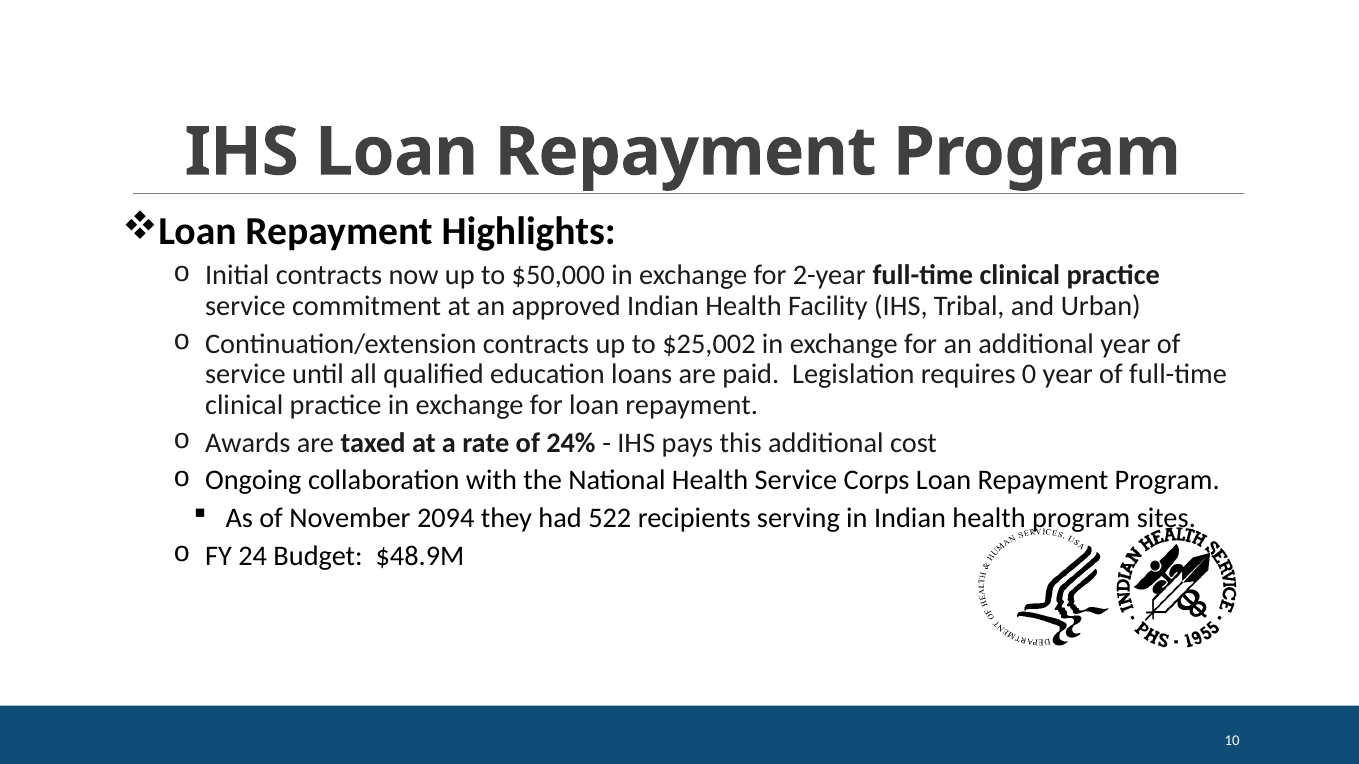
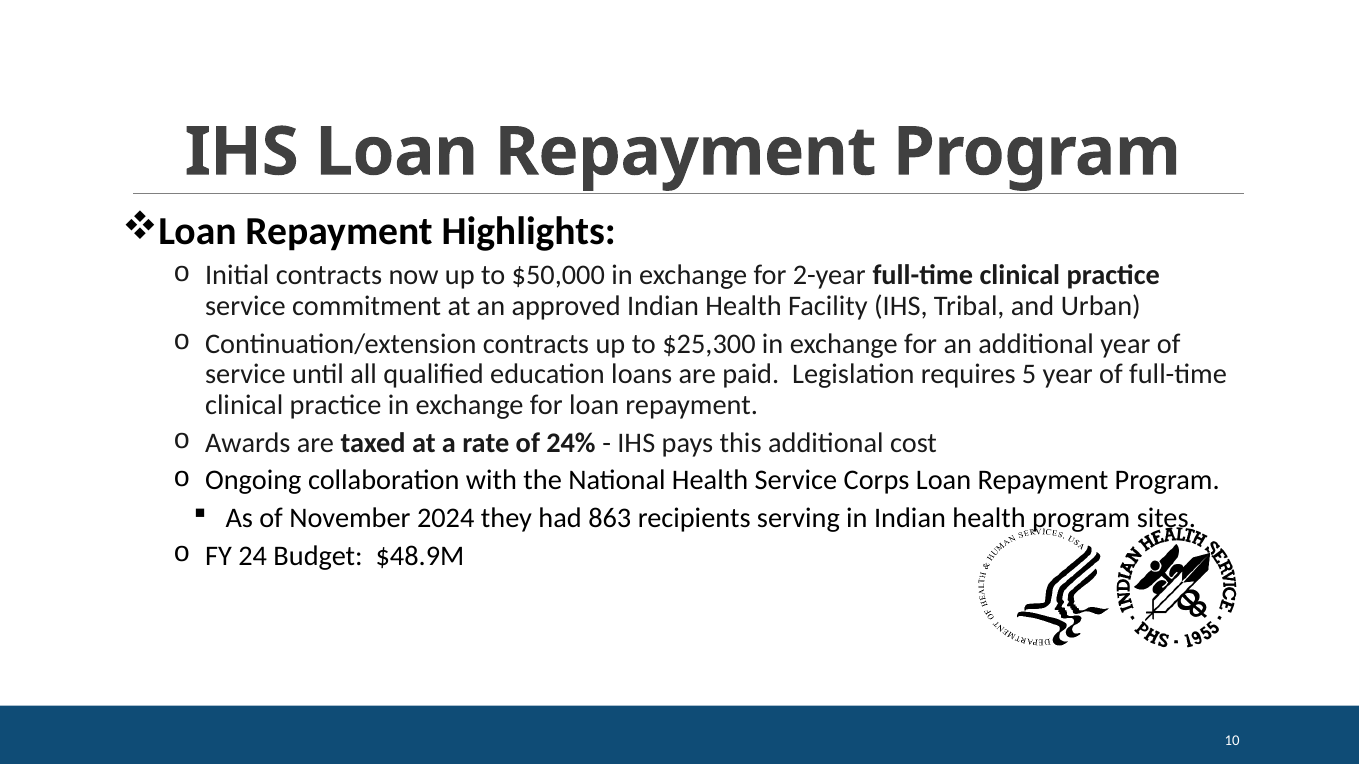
$25,002: $25,002 -> $25,300
0: 0 -> 5
2094: 2094 -> 2024
522: 522 -> 863
